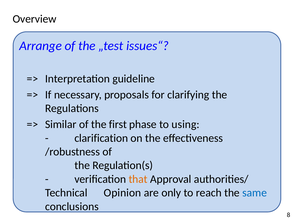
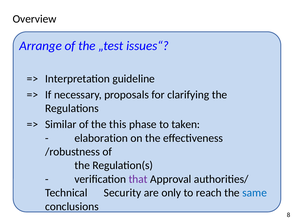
first: first -> this
using: using -> taken
clarification: clarification -> elaboration
that colour: orange -> purple
Opinion: Opinion -> Security
